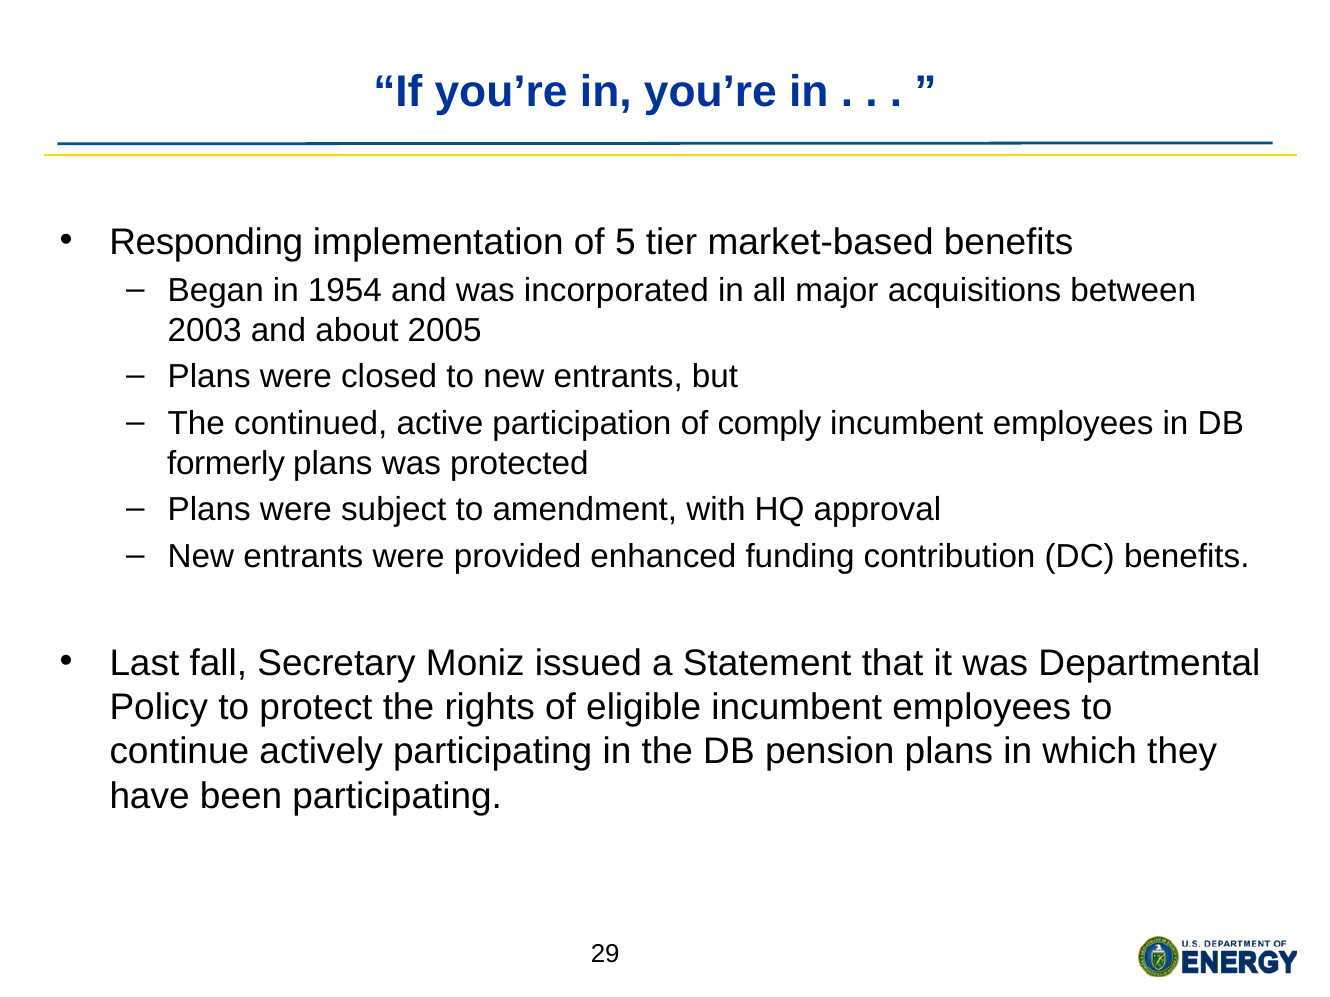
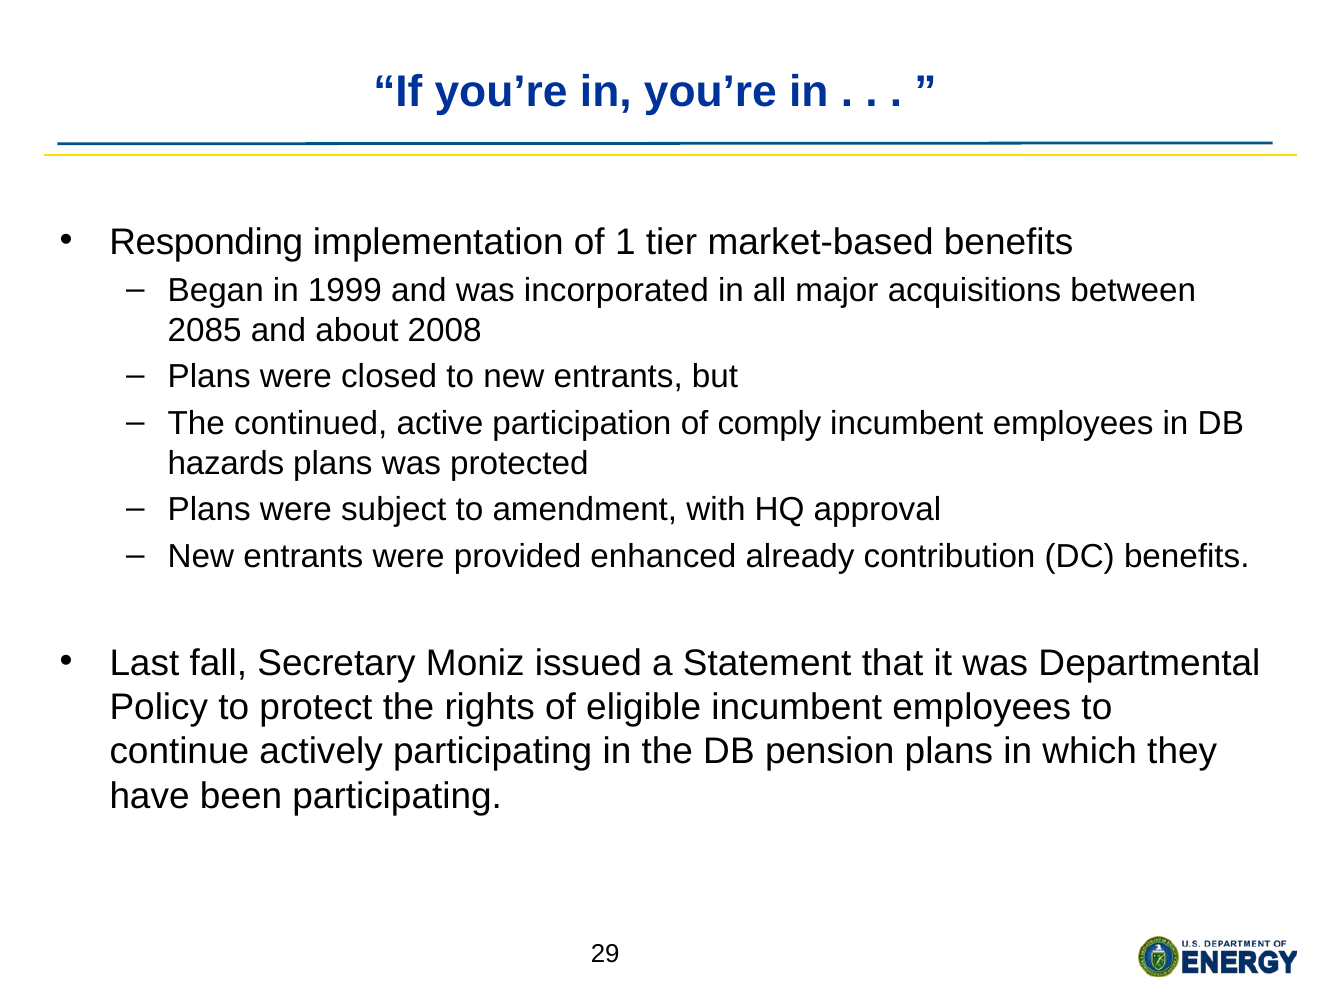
5: 5 -> 1
1954: 1954 -> 1999
2003: 2003 -> 2085
2005: 2005 -> 2008
formerly: formerly -> hazards
funding: funding -> already
